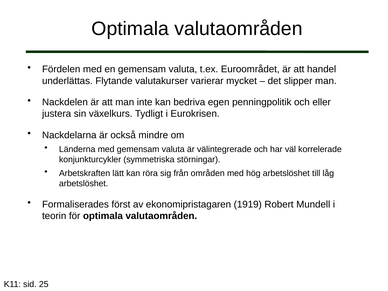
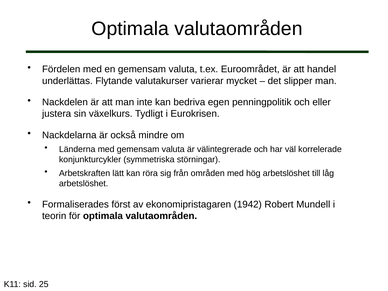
1919: 1919 -> 1942
